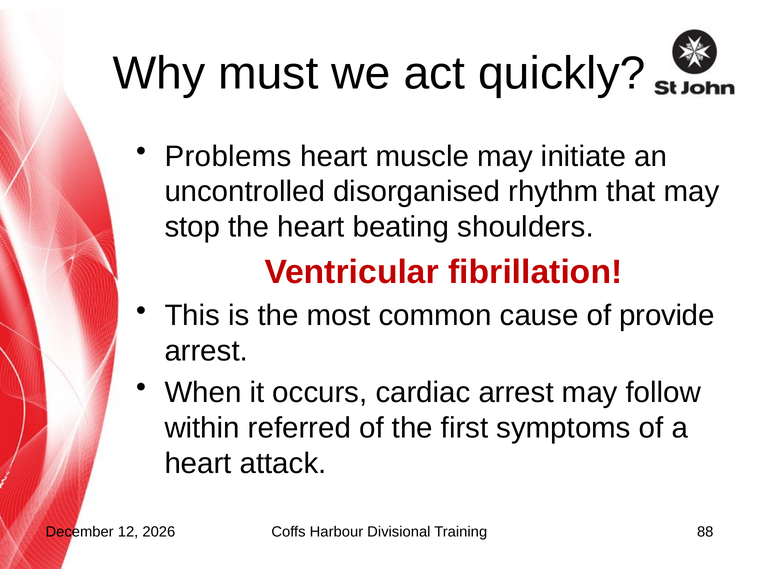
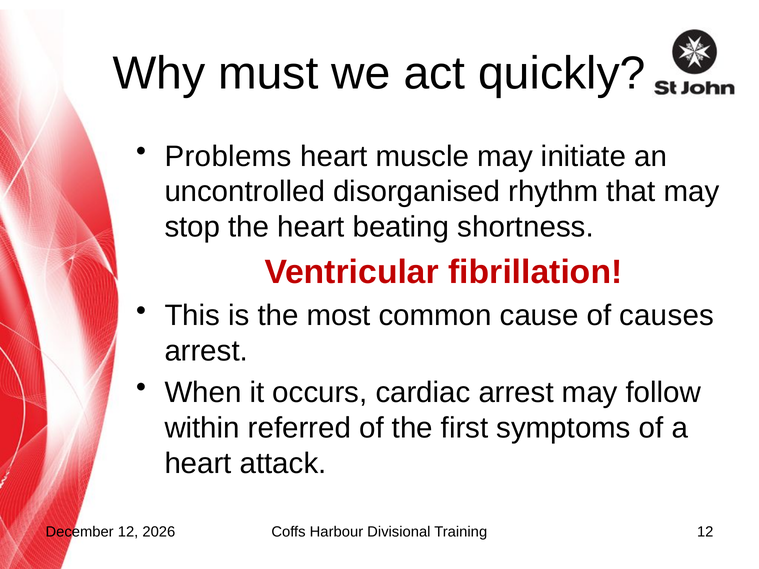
shoulders: shoulders -> shortness
provide: provide -> causes
Training 88: 88 -> 12
